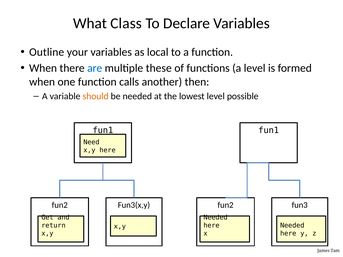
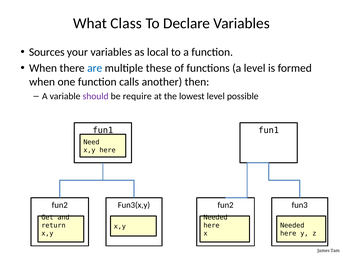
Outline: Outline -> Sources
should colour: orange -> purple
be needed: needed -> require
